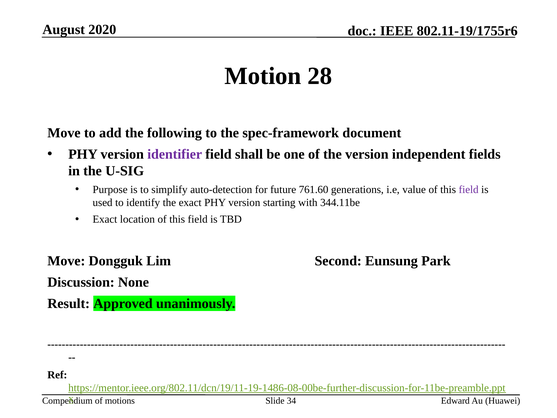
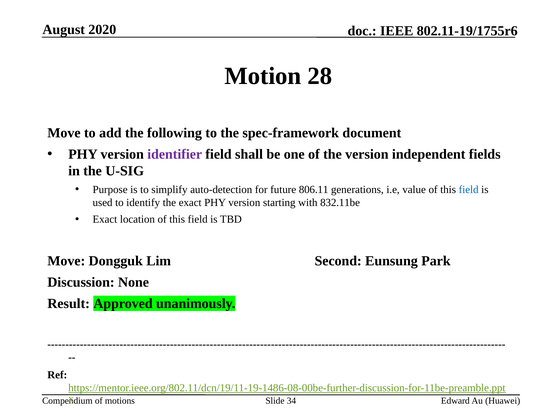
761.60: 761.60 -> 806.11
field at (469, 189) colour: purple -> blue
344.11be: 344.11be -> 832.11be
